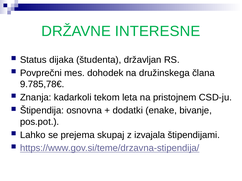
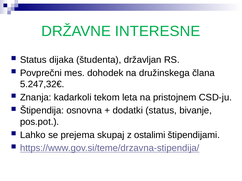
9.785,78€: 9.785,78€ -> 5.247,32€
dodatki enake: enake -> status
izvajala: izvajala -> ostalimi
